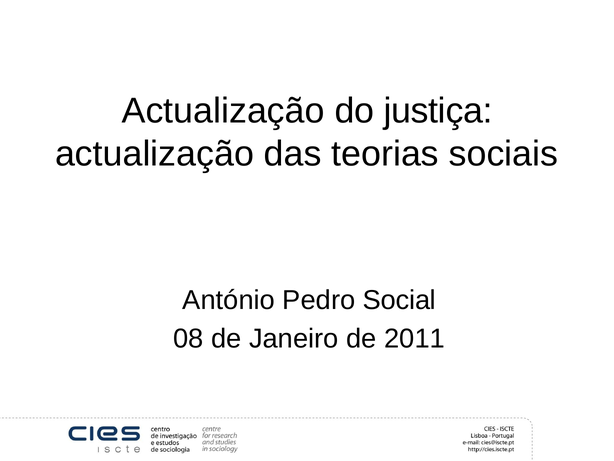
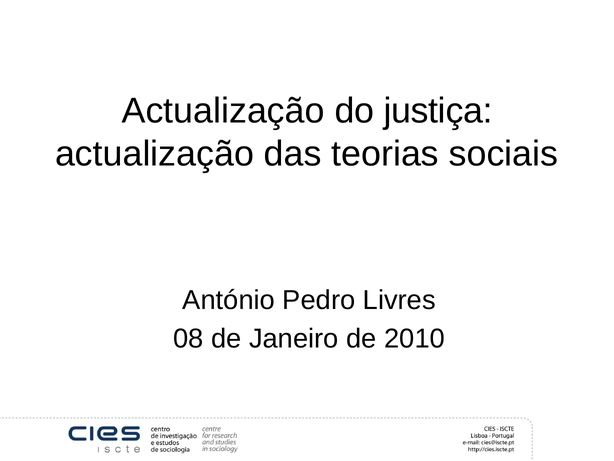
Social: Social -> Livres
2011: 2011 -> 2010
